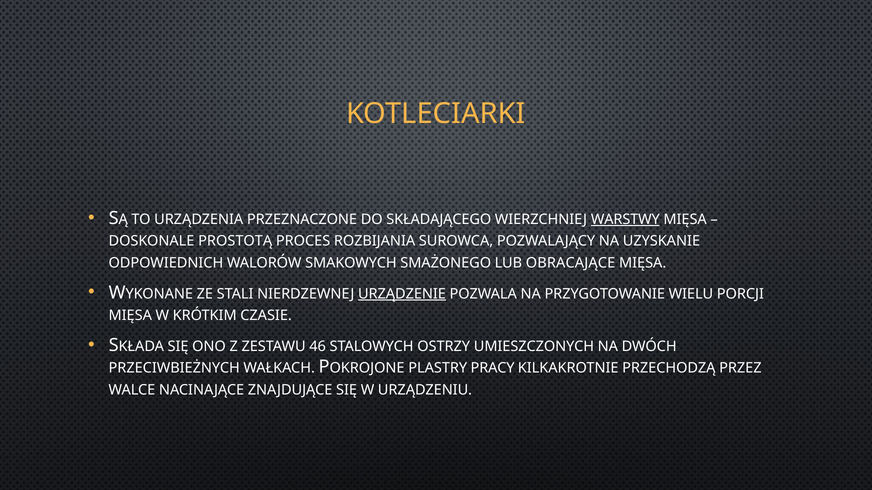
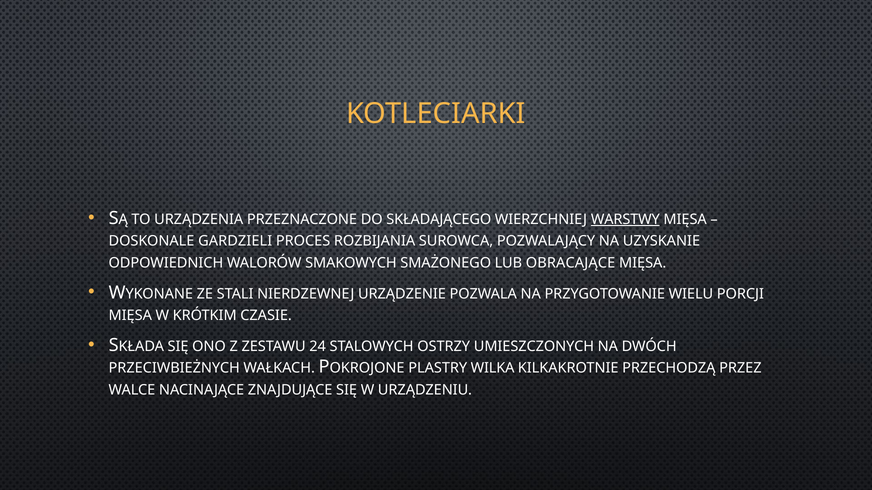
PROSTOTĄ: PROSTOTĄ -> GARDZIELI
URZĄDZENIE underline: present -> none
46: 46 -> 24
PRACY: PRACY -> WILKA
